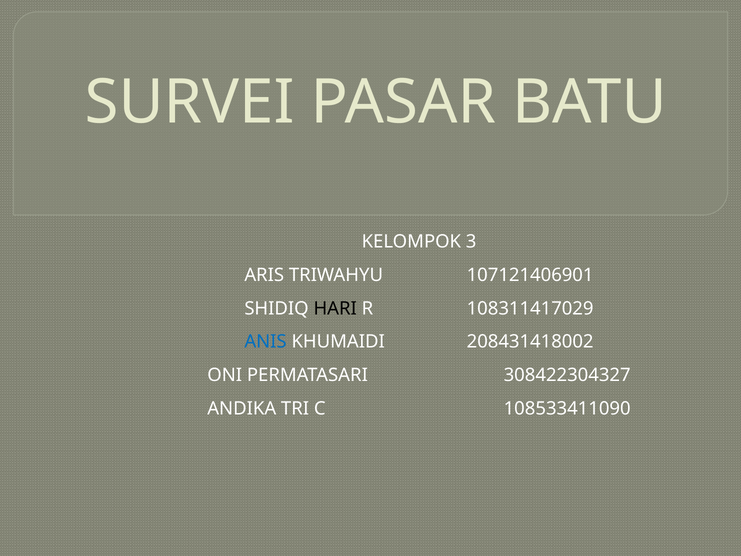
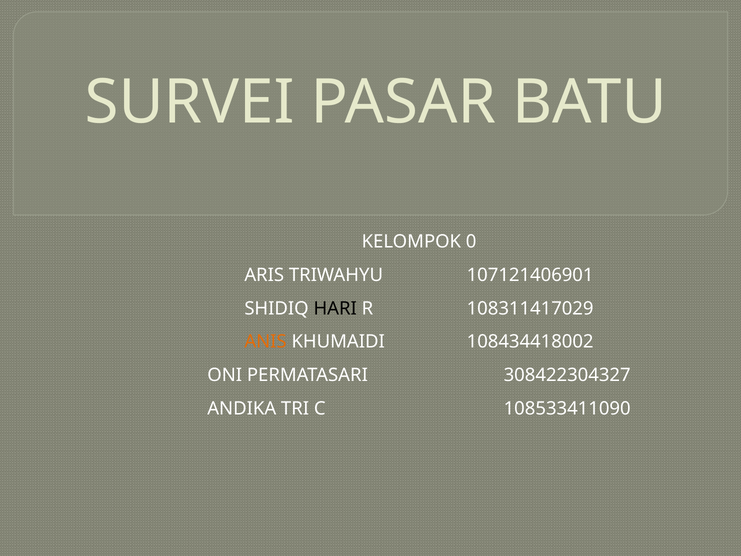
3: 3 -> 0
ANIS colour: blue -> orange
208431418002: 208431418002 -> 108434418002
